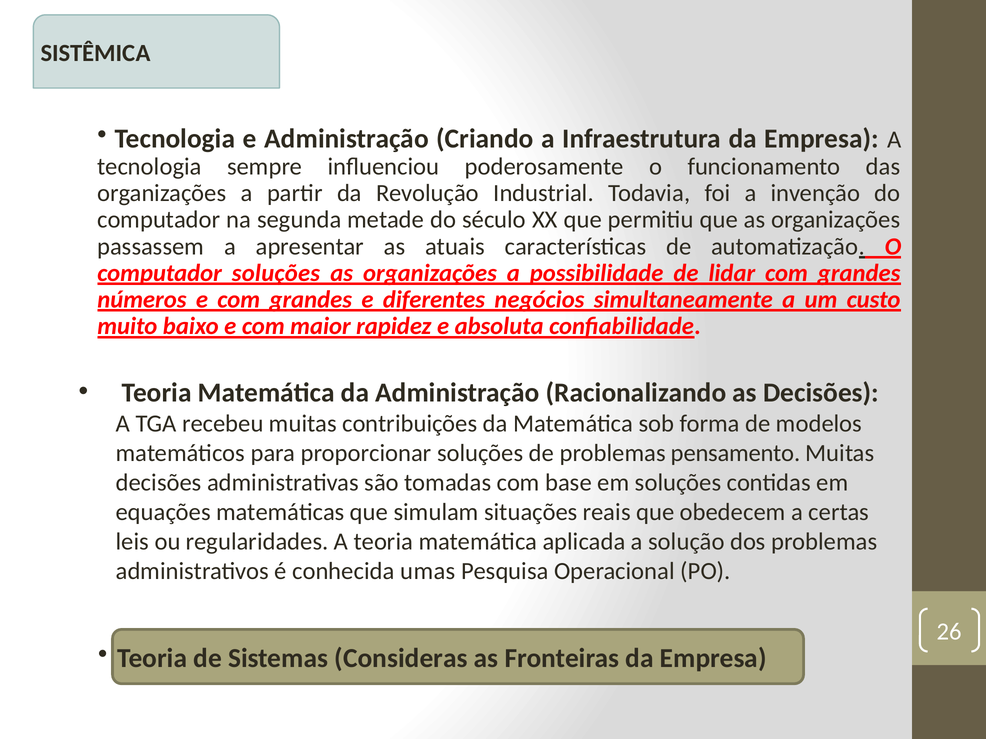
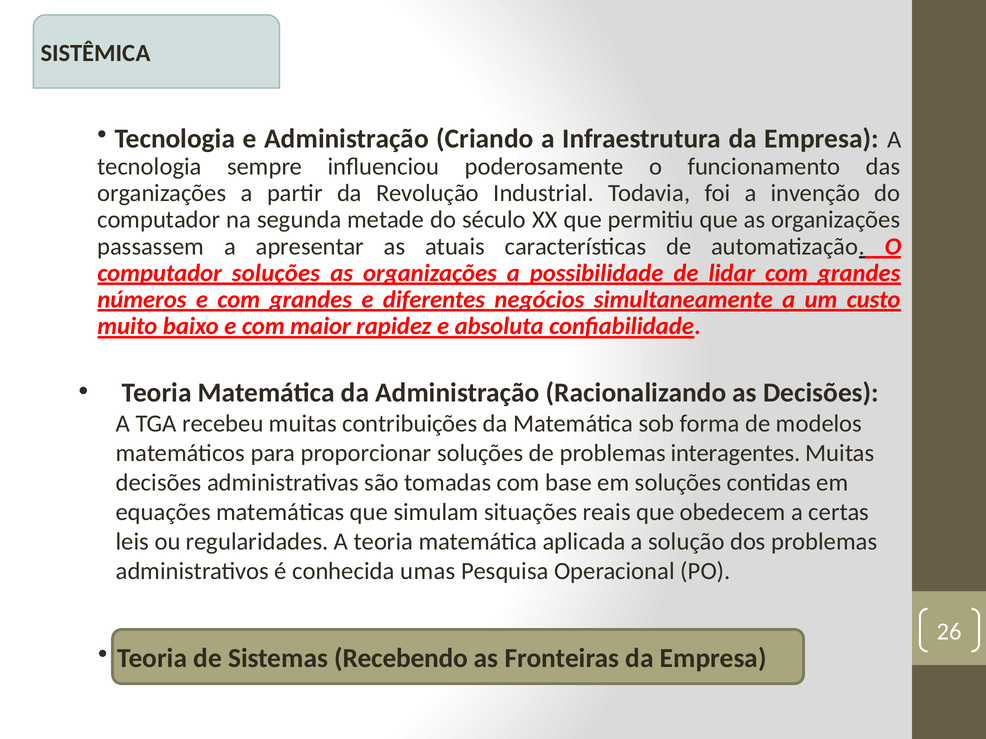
pensamento: pensamento -> interagentes
Consideras: Consideras -> Recebendo
